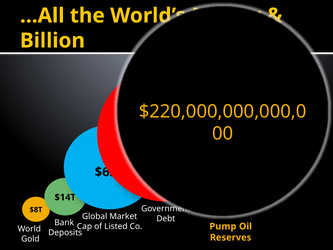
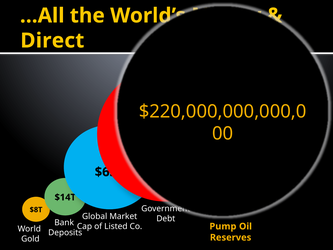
Billion: Billion -> Direct
